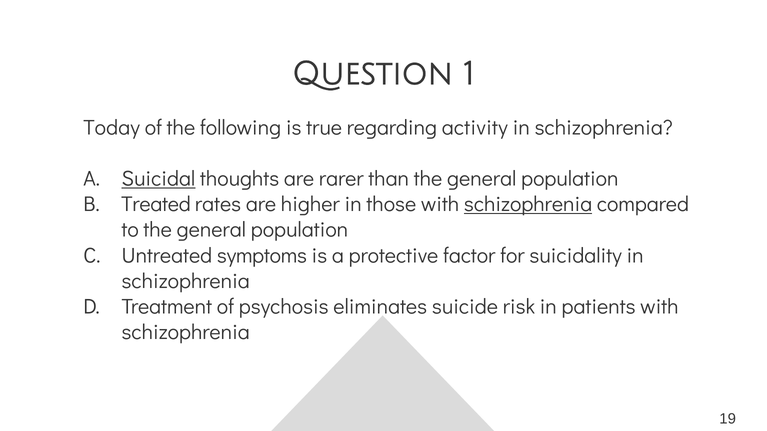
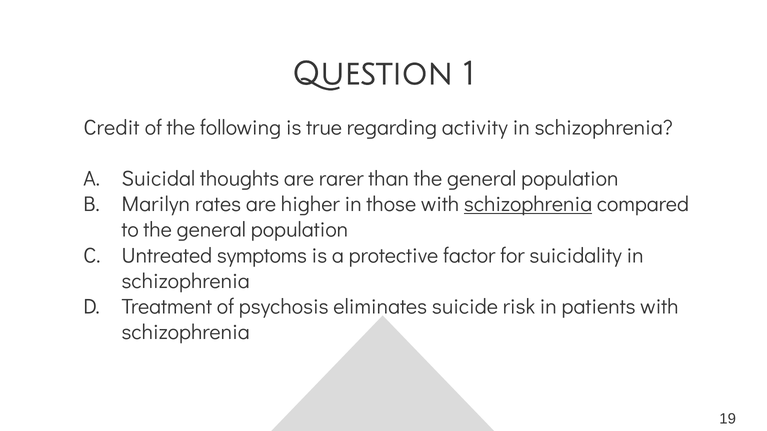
Today: Today -> Credit
Suicidal underline: present -> none
Treated: Treated -> Marilyn
